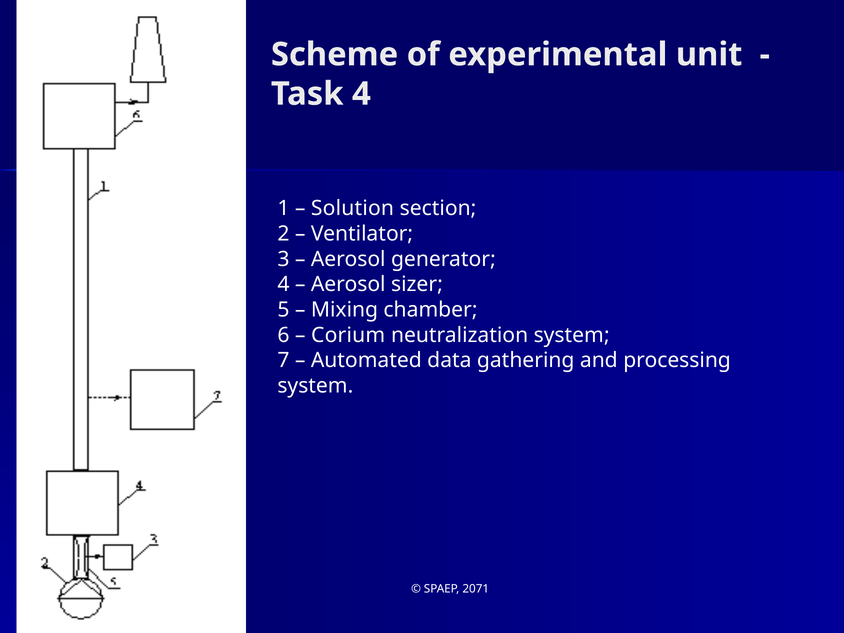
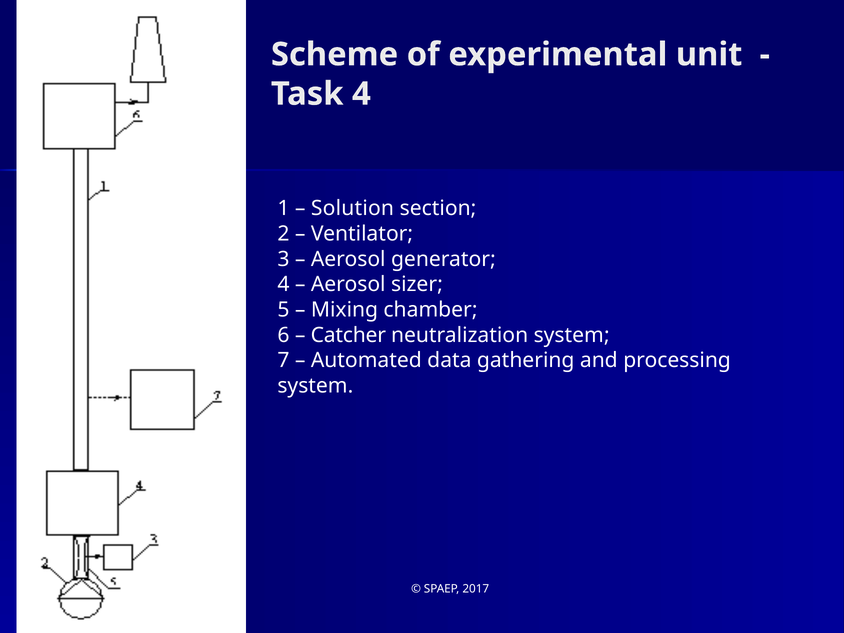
Corium: Corium -> Catcher
2071: 2071 -> 2017
